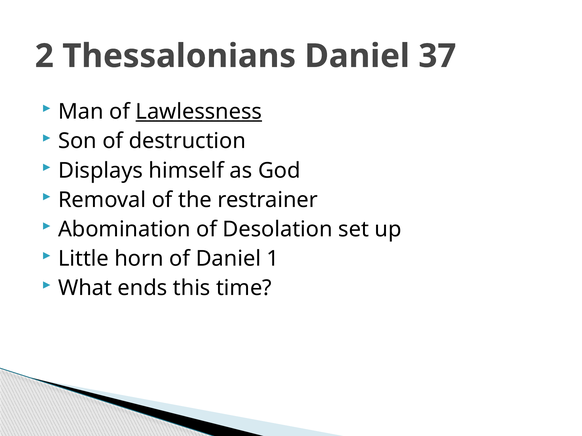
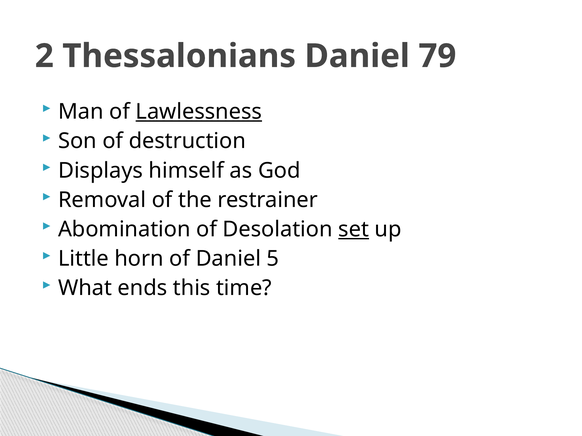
37: 37 -> 79
set underline: none -> present
1: 1 -> 5
